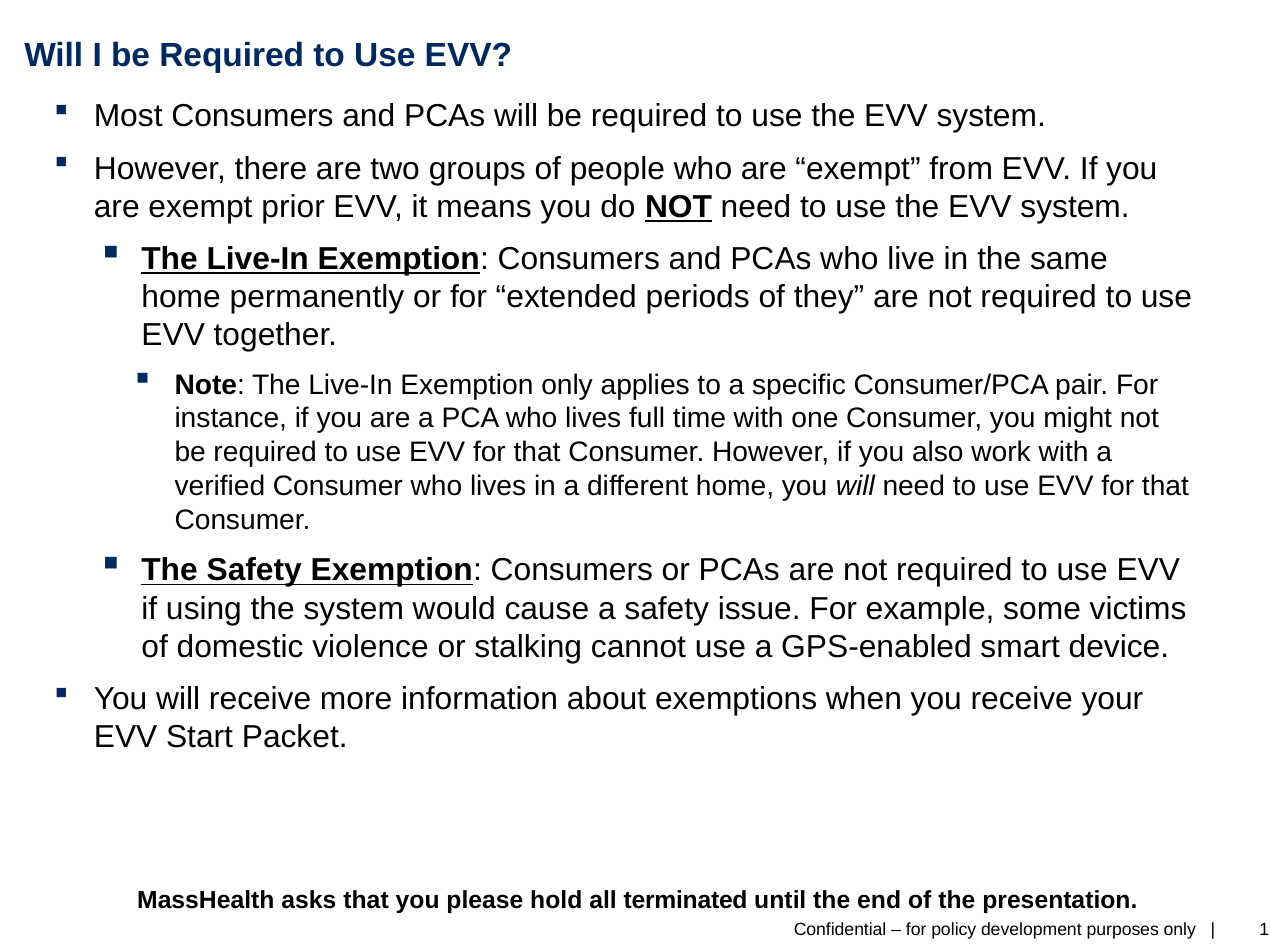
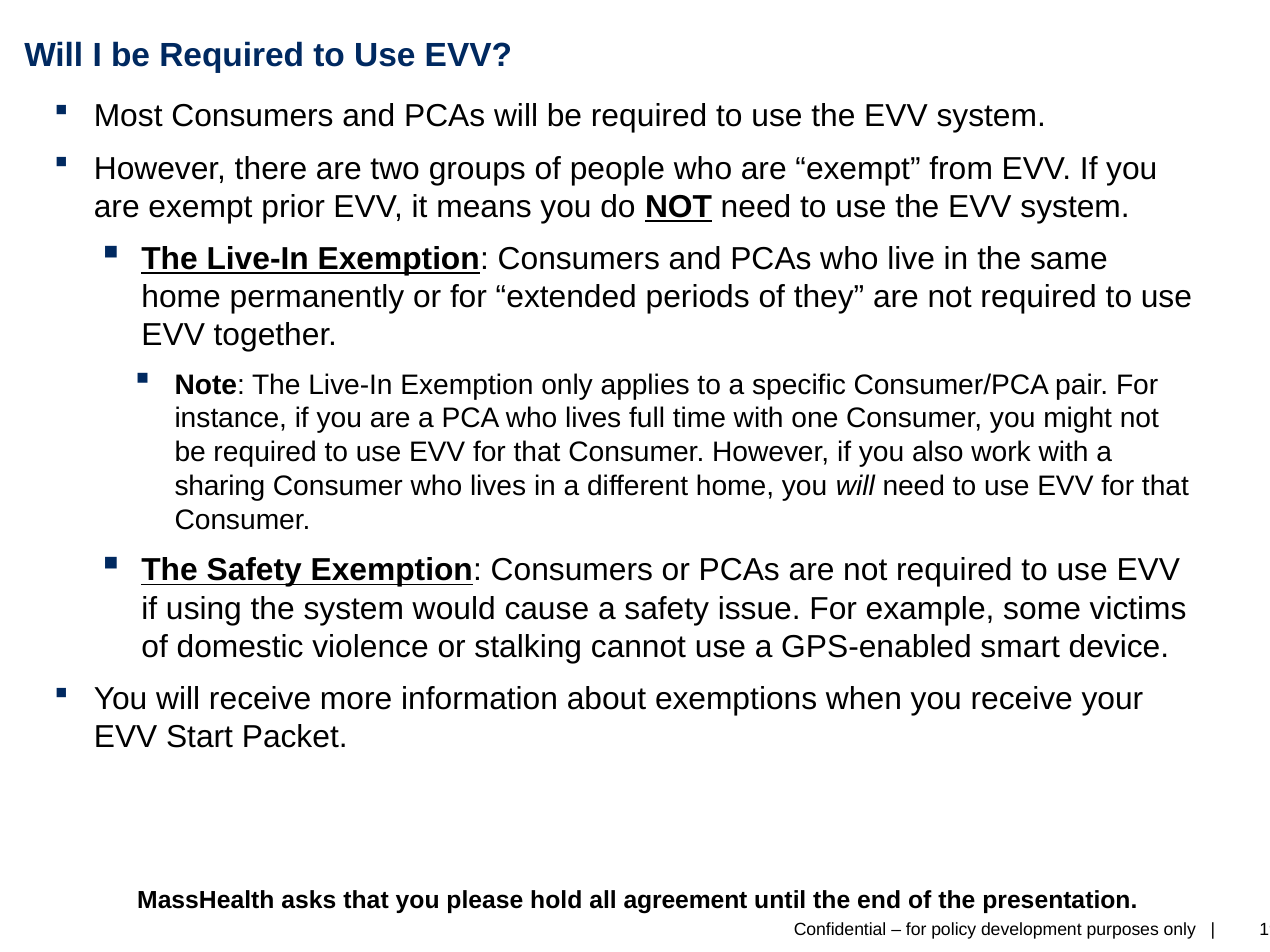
verified: verified -> sharing
terminated: terminated -> agreement
